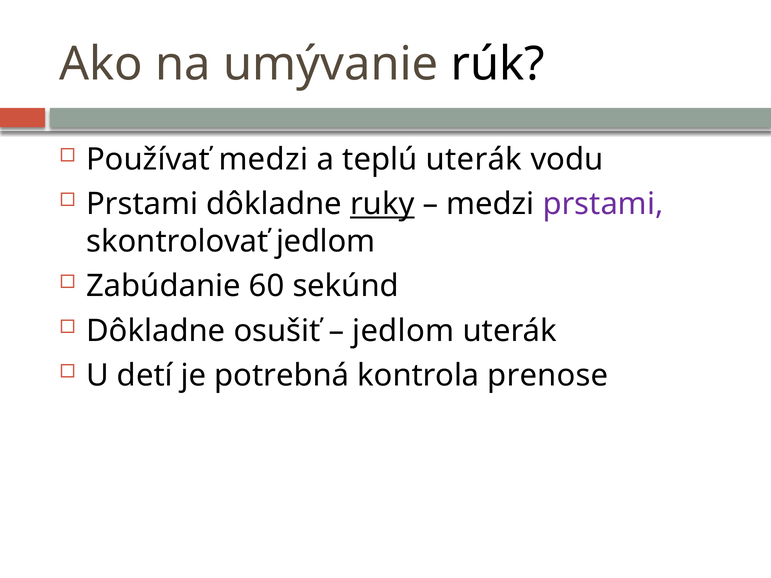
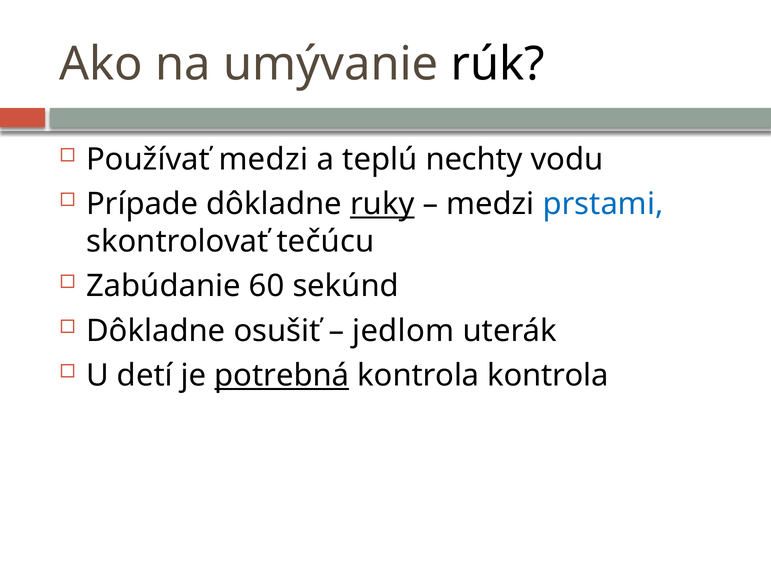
teplú uterák: uterák -> nechty
Prstami at (142, 204): Prstami -> Prípade
prstami at (603, 204) colour: purple -> blue
skontrolovať jedlom: jedlom -> tečúcu
potrebná underline: none -> present
kontrola prenose: prenose -> kontrola
